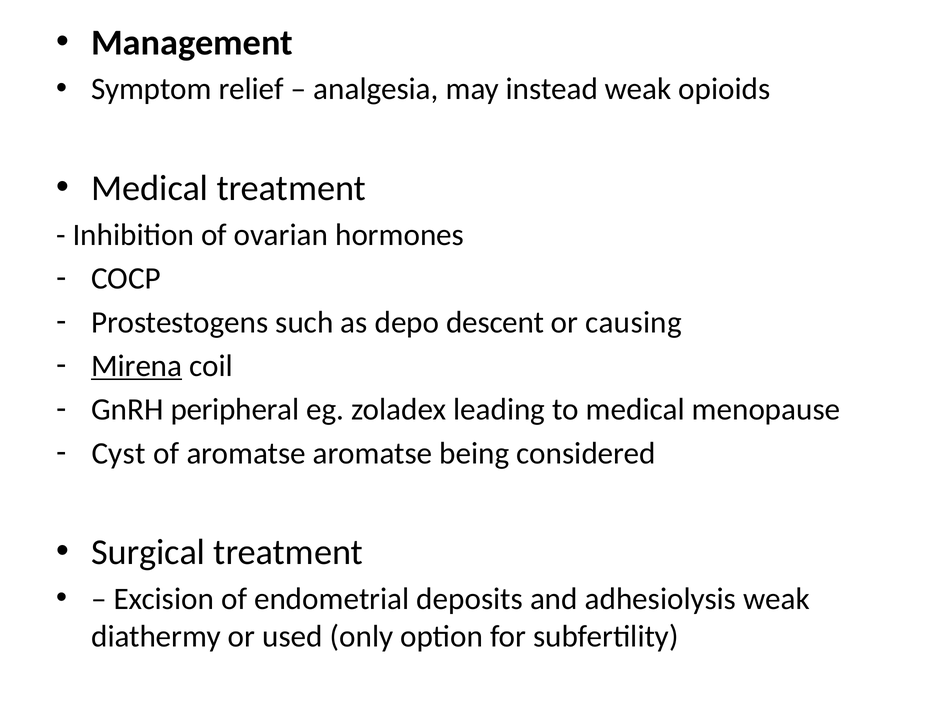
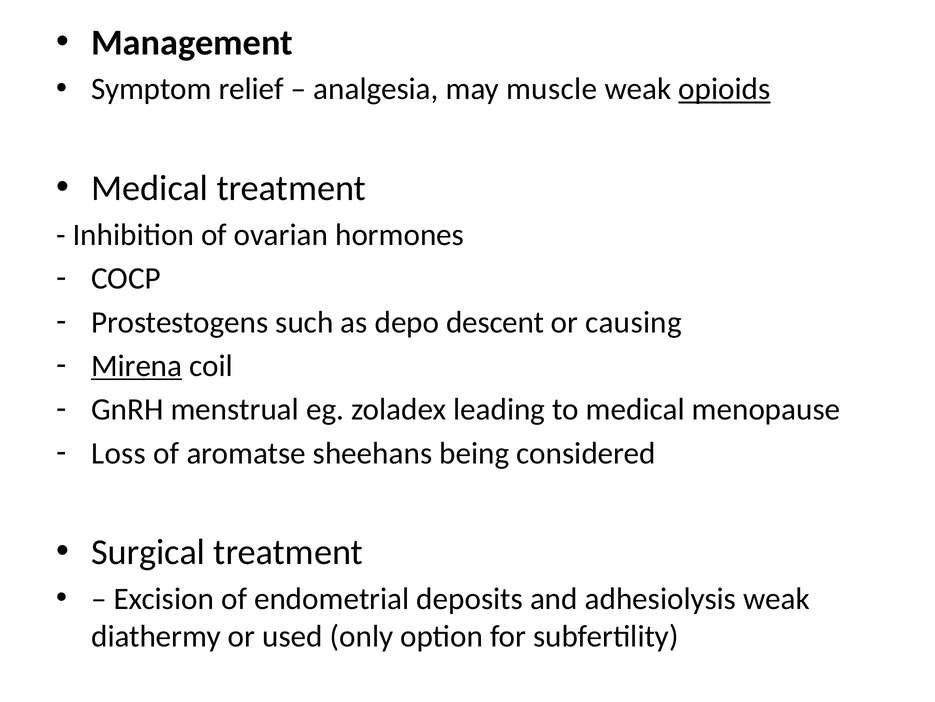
instead: instead -> muscle
opioids underline: none -> present
peripheral: peripheral -> menstrual
Cyst: Cyst -> Loss
aromatse aromatse: aromatse -> sheehans
